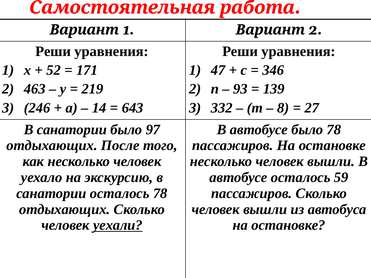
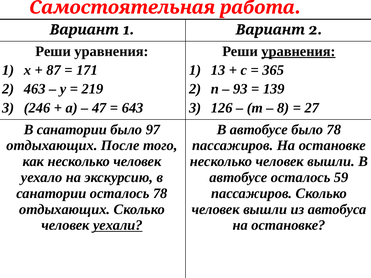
уравнения at (298, 51) underline: none -> present
52: 52 -> 87
47: 47 -> 13
346: 346 -> 365
14: 14 -> 47
332: 332 -> 126
